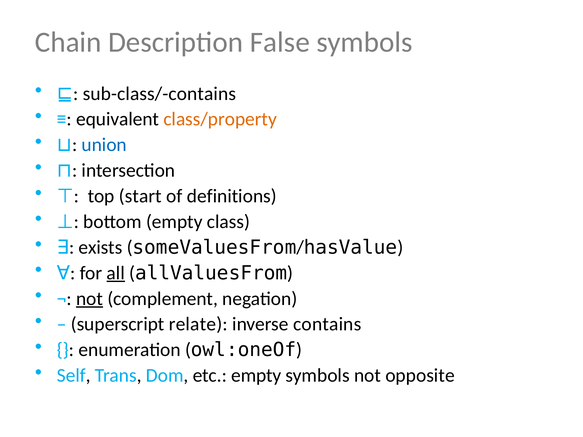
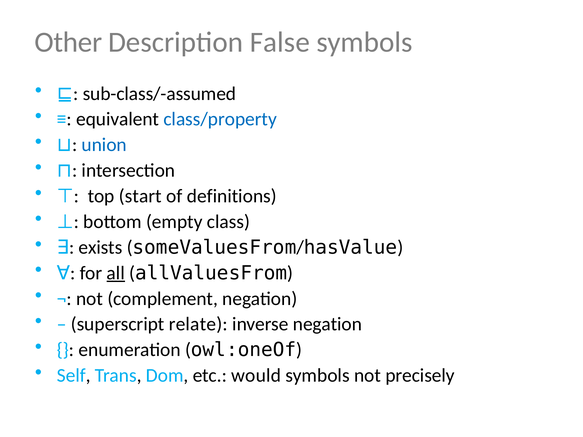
Chain: Chain -> Other
sub-class/-contains: sub-class/-contains -> sub-class/-assumed
class/property colour: orange -> blue
not at (89, 299) underline: present -> none
inverse contains: contains -> negation
etc empty: empty -> would
opposite: opposite -> precisely
